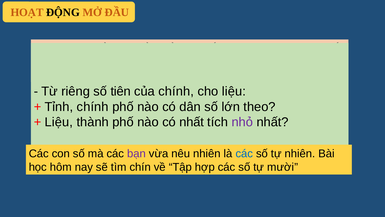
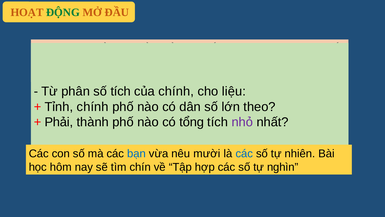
ĐỘNG colour: black -> green
riêng: riêng -> phân
số tiên: tiên -> tích
Liệu at (59, 122): Liệu -> Phải
có nhất: nhất -> tổng
bạn colour: purple -> blue
nêu nhiên: nhiên -> mười
mười: mười -> nghìn
